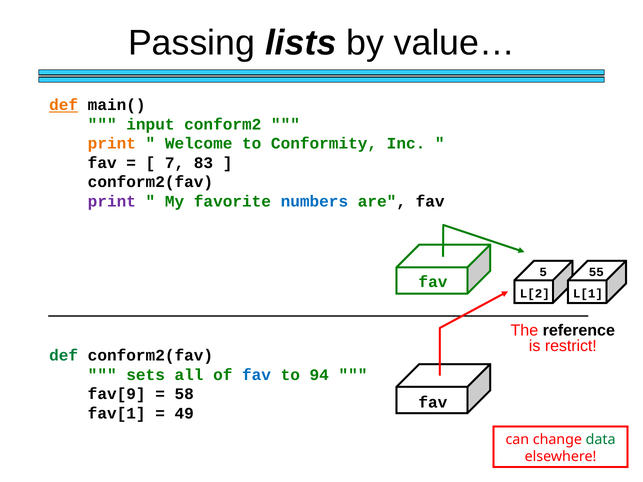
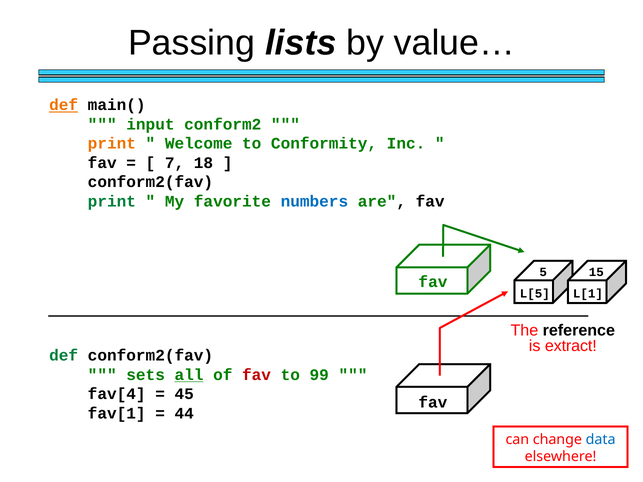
83: 83 -> 18
print at (112, 201) colour: purple -> green
55: 55 -> 15
L[2: L[2 -> L[5
restrict: restrict -> extract
all underline: none -> present
fav at (257, 375) colour: blue -> red
94: 94 -> 99
fav[9: fav[9 -> fav[4
58: 58 -> 45
49: 49 -> 44
data colour: green -> blue
